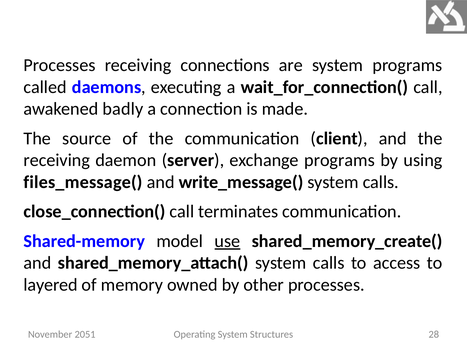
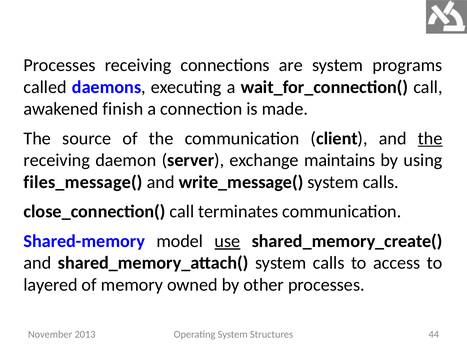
badly: badly -> finish
the at (430, 139) underline: none -> present
exchange programs: programs -> maintains
2051: 2051 -> 2013
28: 28 -> 44
